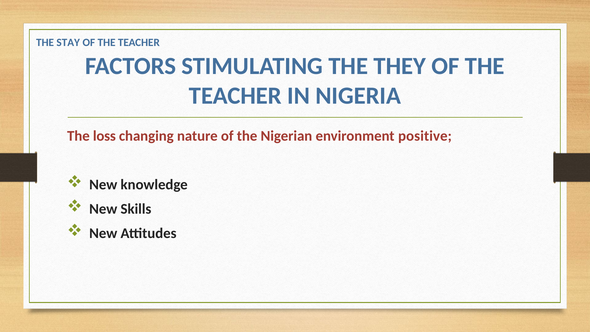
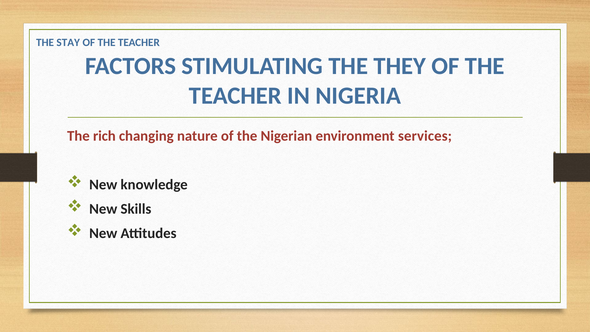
loss: loss -> rich
positive: positive -> services
